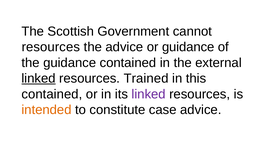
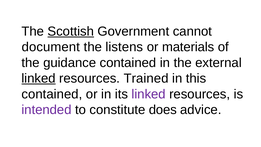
Scottish underline: none -> present
resources at (51, 47): resources -> document
the advice: advice -> listens
or guidance: guidance -> materials
intended colour: orange -> purple
case: case -> does
